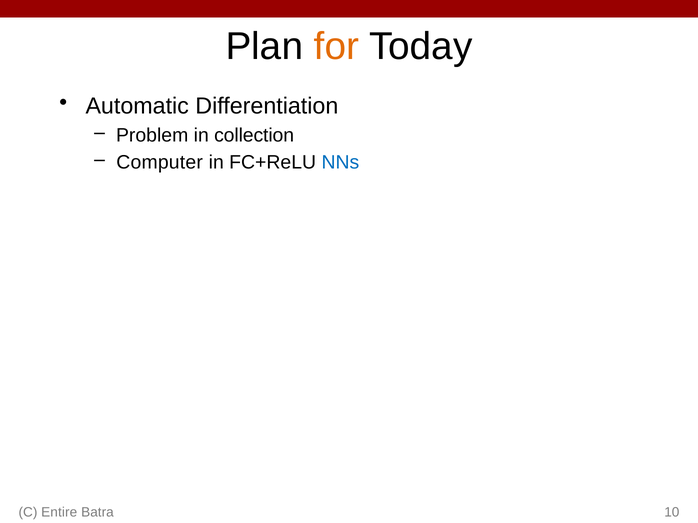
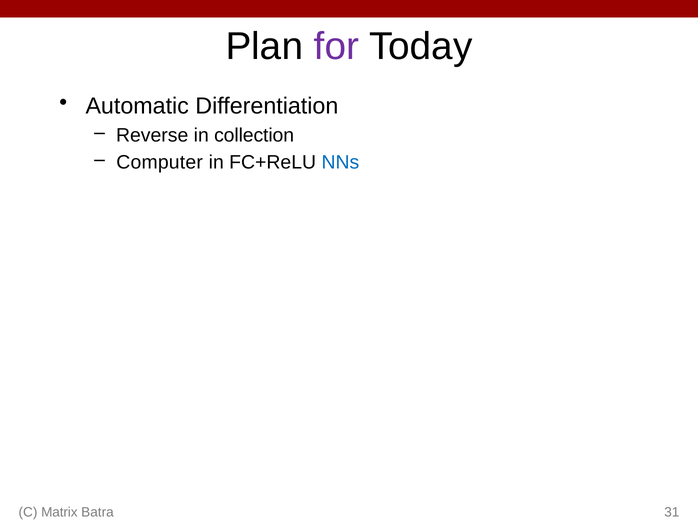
for colour: orange -> purple
Problem: Problem -> Reverse
Entire: Entire -> Matrix
10: 10 -> 31
